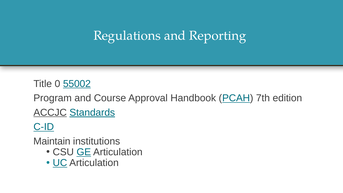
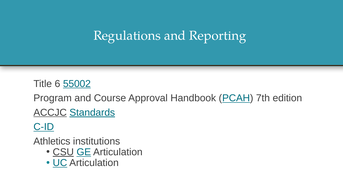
0: 0 -> 6
Maintain: Maintain -> Athletics
CSU underline: none -> present
